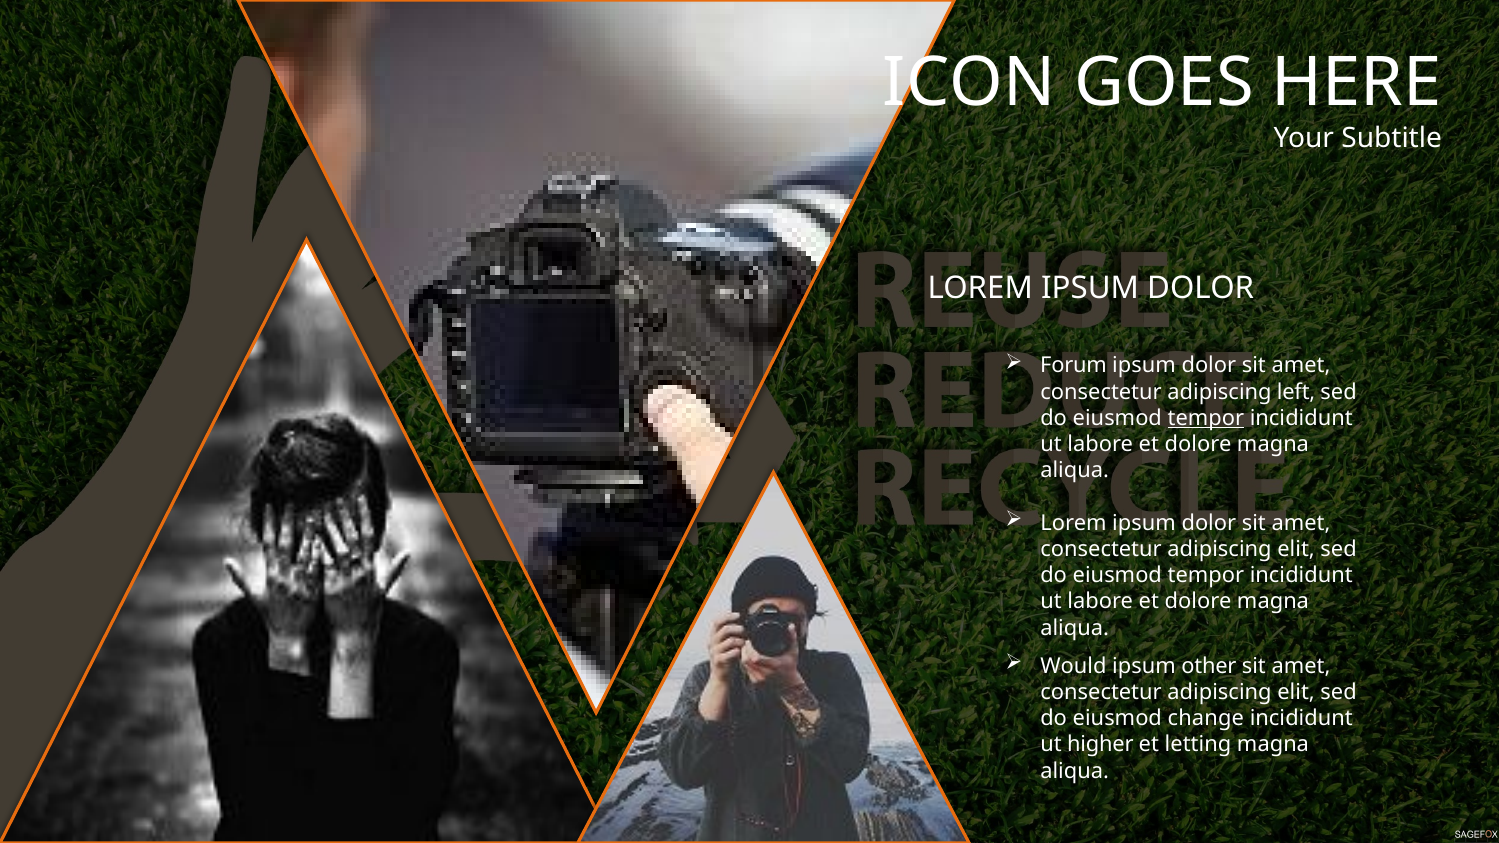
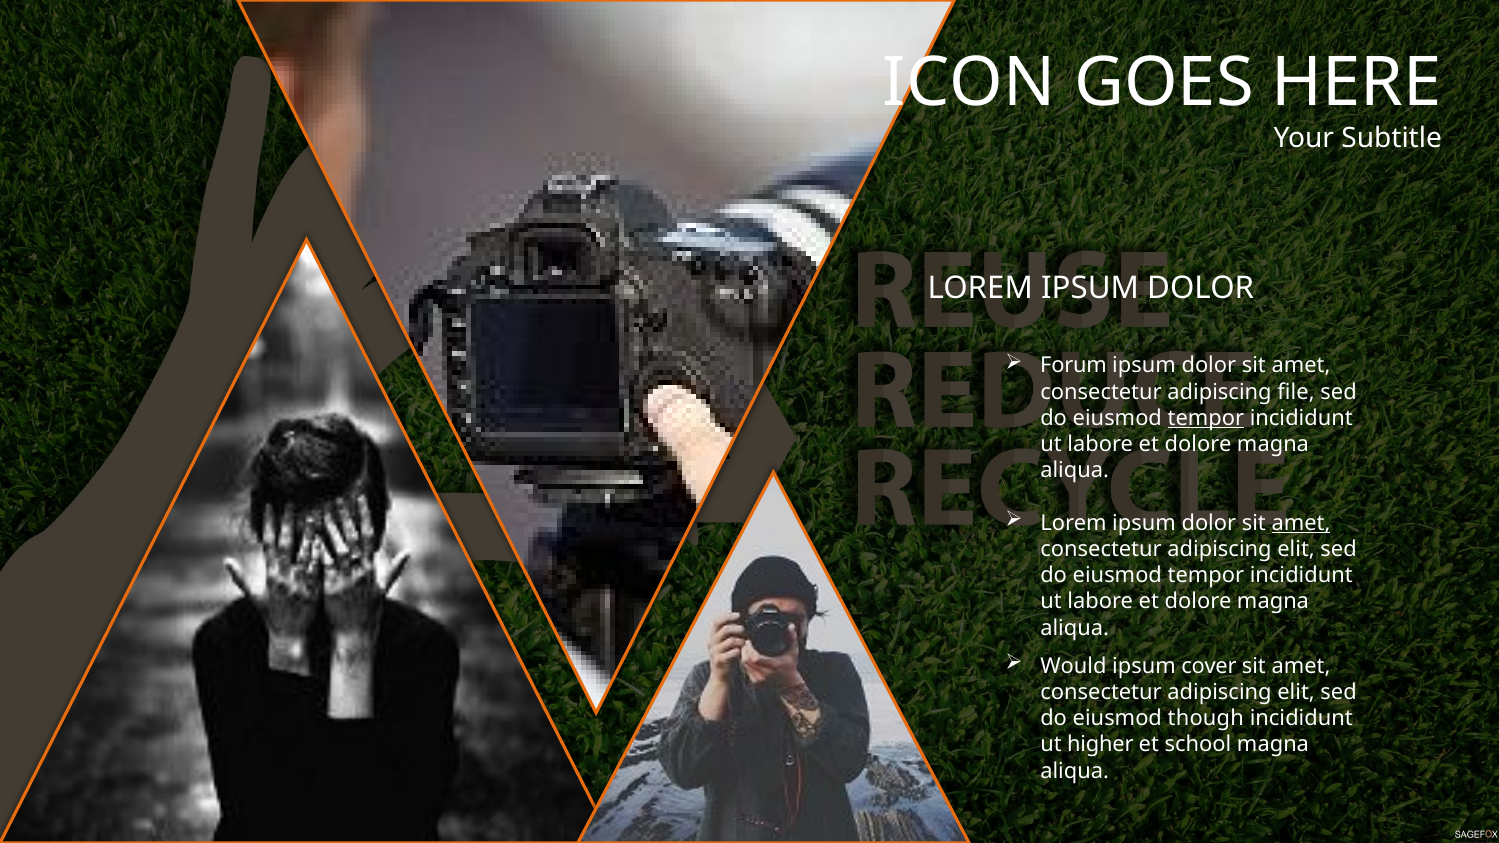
left: left -> file
amet at (1301, 523) underline: none -> present
other: other -> cover
change: change -> though
letting: letting -> school
